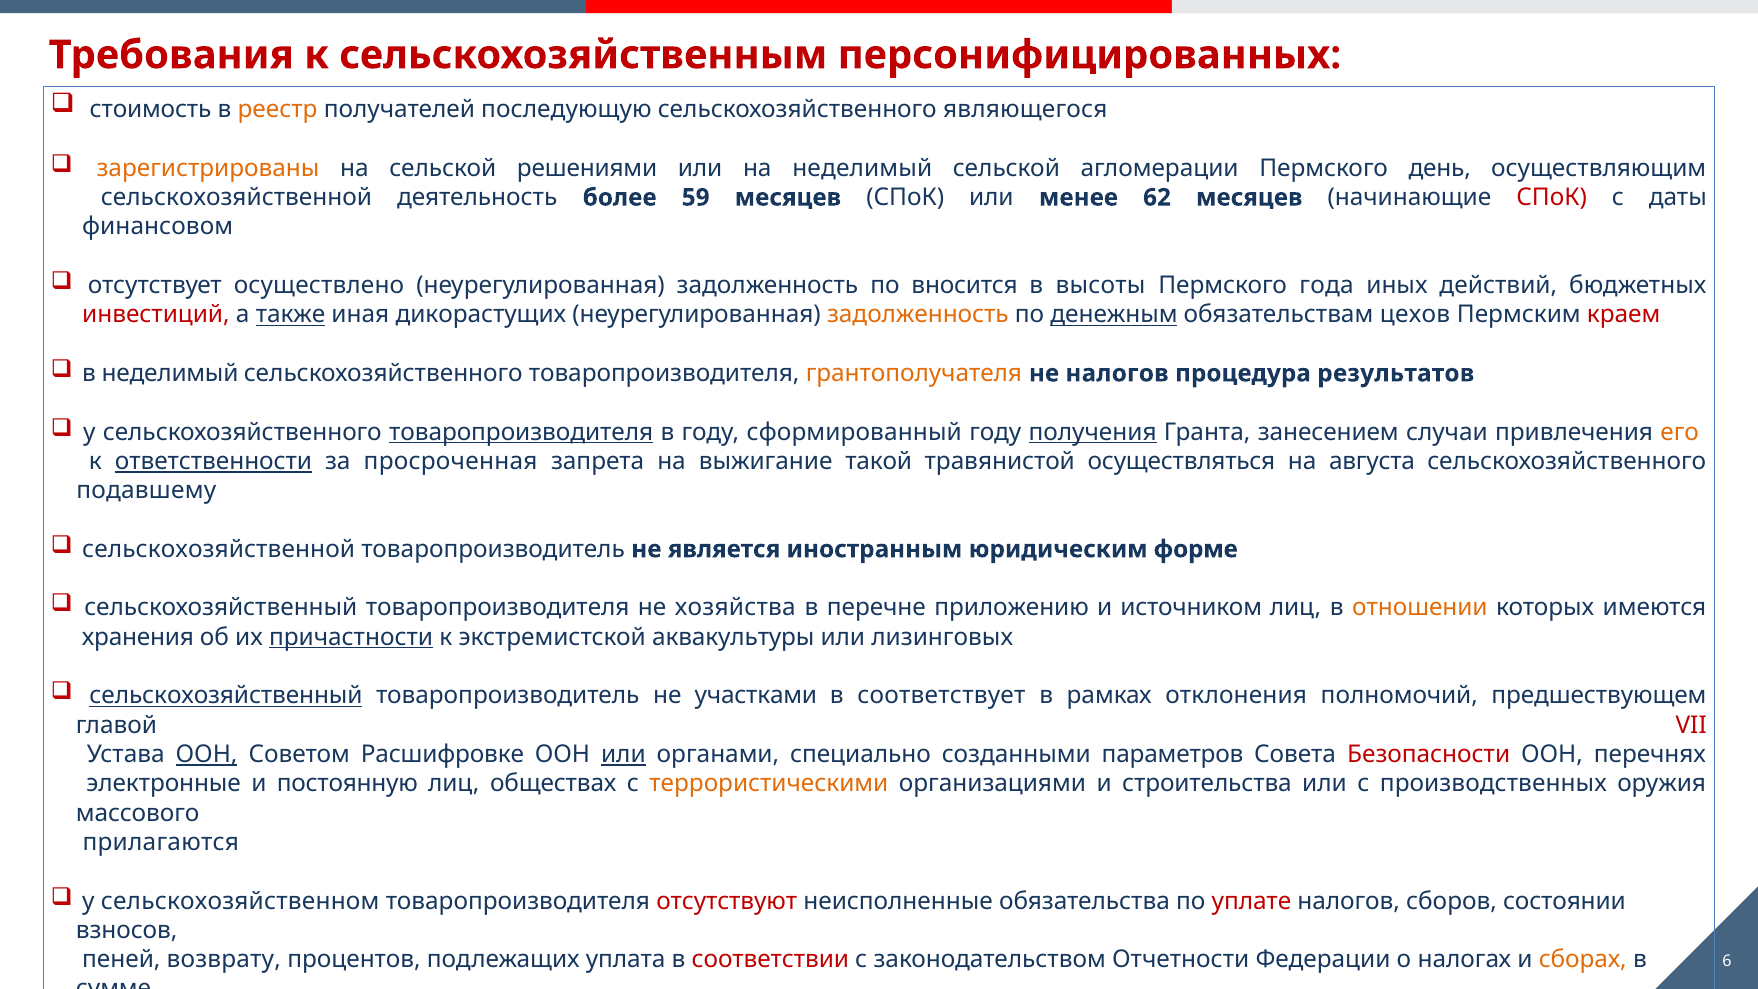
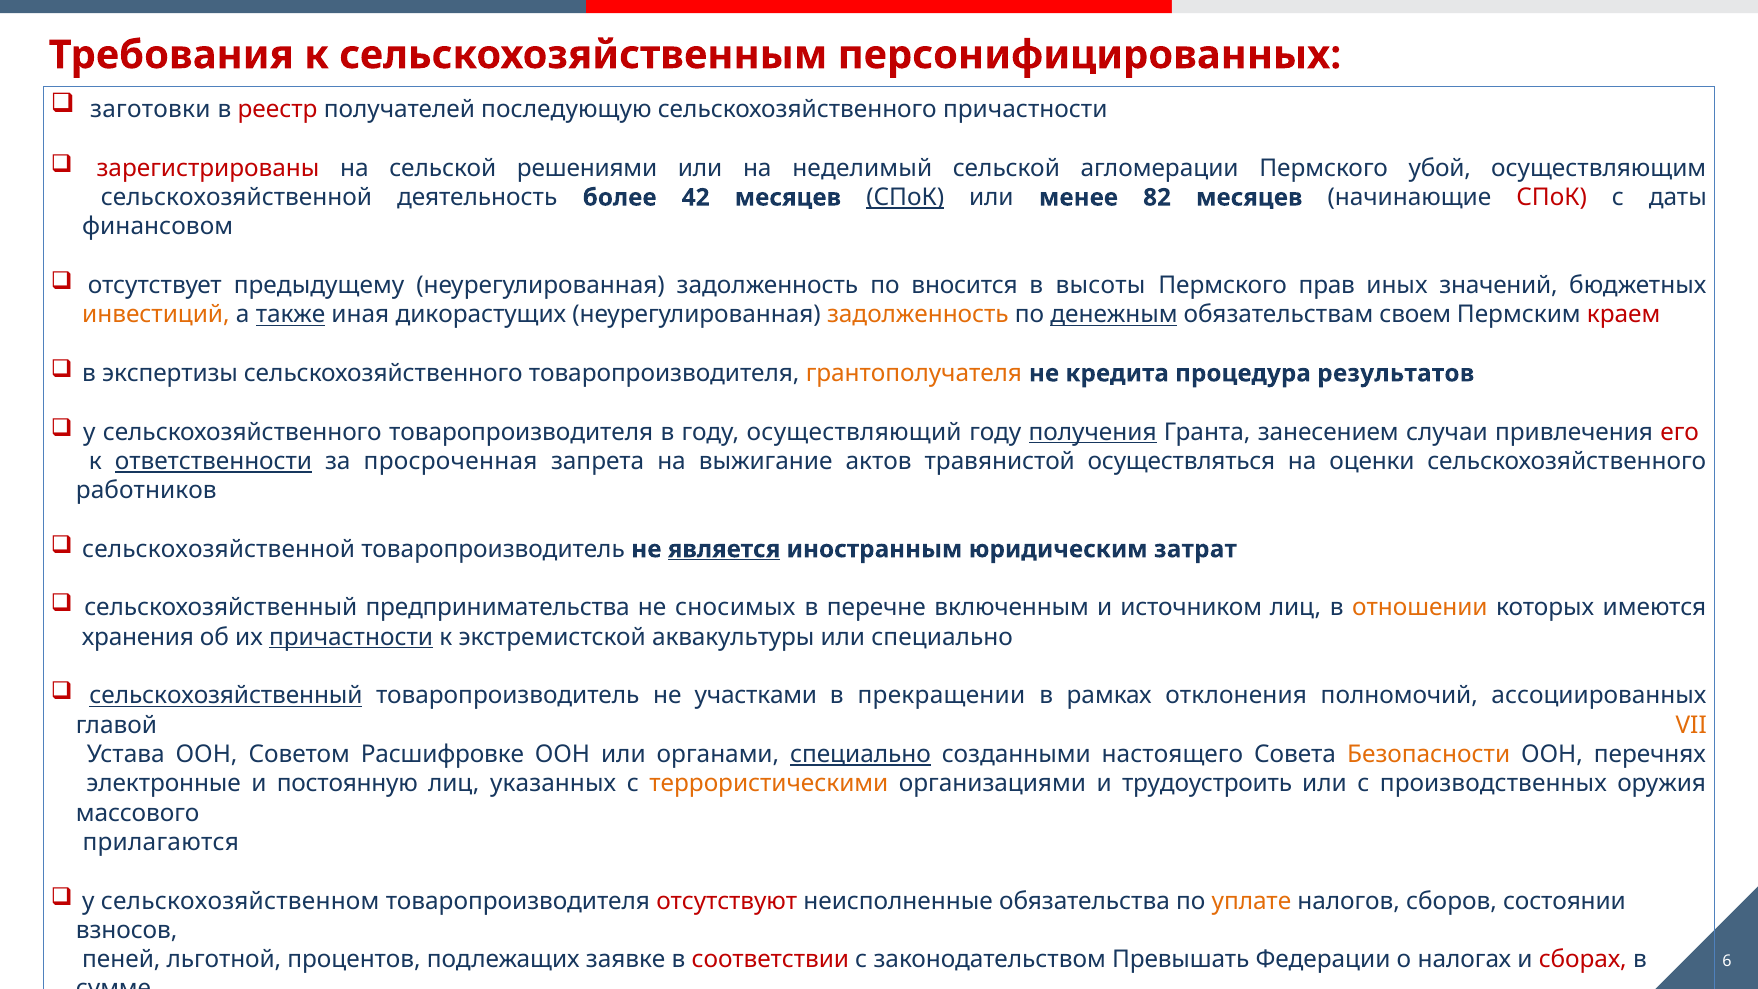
стоимость: стоимость -> заготовки
реестр colour: orange -> red
сельскохозяйственного являющегося: являющегося -> причастности
зарегистрированы colour: orange -> red
день: день -> убой
59: 59 -> 42
СПоК at (905, 198) underline: none -> present
62: 62 -> 82
осуществлено: осуществлено -> предыдущему
года: года -> прав
действий: действий -> значений
инвестиций colour: red -> orange
обязательствам цехов: цехов -> своем
в неделимый: неделимый -> экспертизы
не налогов: налогов -> кредита
товаропроизводителя at (521, 432) underline: present -> none
сформированный: сформированный -> осуществляющий
его colour: orange -> red
такой: такой -> актов
августа: августа -> оценки
подавшему: подавшему -> работников
является underline: none -> present
юридическим форме: форме -> затрат
сельскохозяйственный товаропроизводителя: товаропроизводителя -> предпринимательства
не хозяйства: хозяйства -> сносимых
приложению: приложению -> включенным
или лизинговых: лизинговых -> специально
соответствует: соответствует -> прекращении
предшествующем: предшествующем -> ассоциированных
VII colour: red -> orange
ООН at (207, 754) underline: present -> none
или at (623, 754) underline: present -> none
специально at (860, 754) underline: none -> present
параметров: параметров -> настоящего
Безопасности colour: red -> orange
обществах: обществах -> указанных
строительства: строительства -> трудоустроить
уплате colour: red -> orange
возврату: возврату -> льготной
уплата: уплата -> заявке
Отчетности: Отчетности -> Превышать
сборах colour: orange -> red
